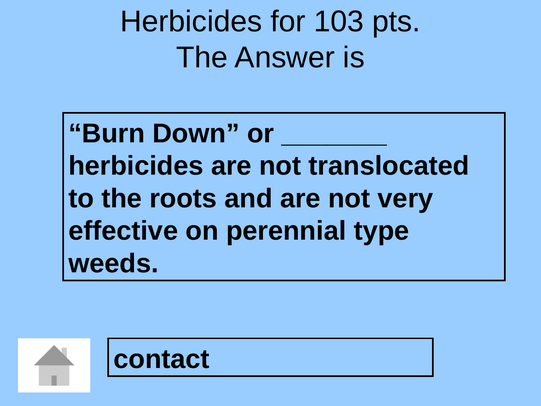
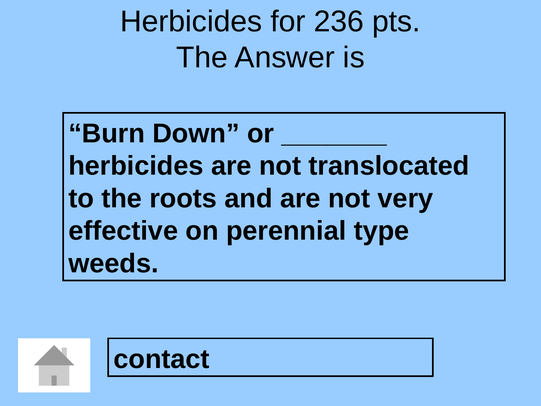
103: 103 -> 236
